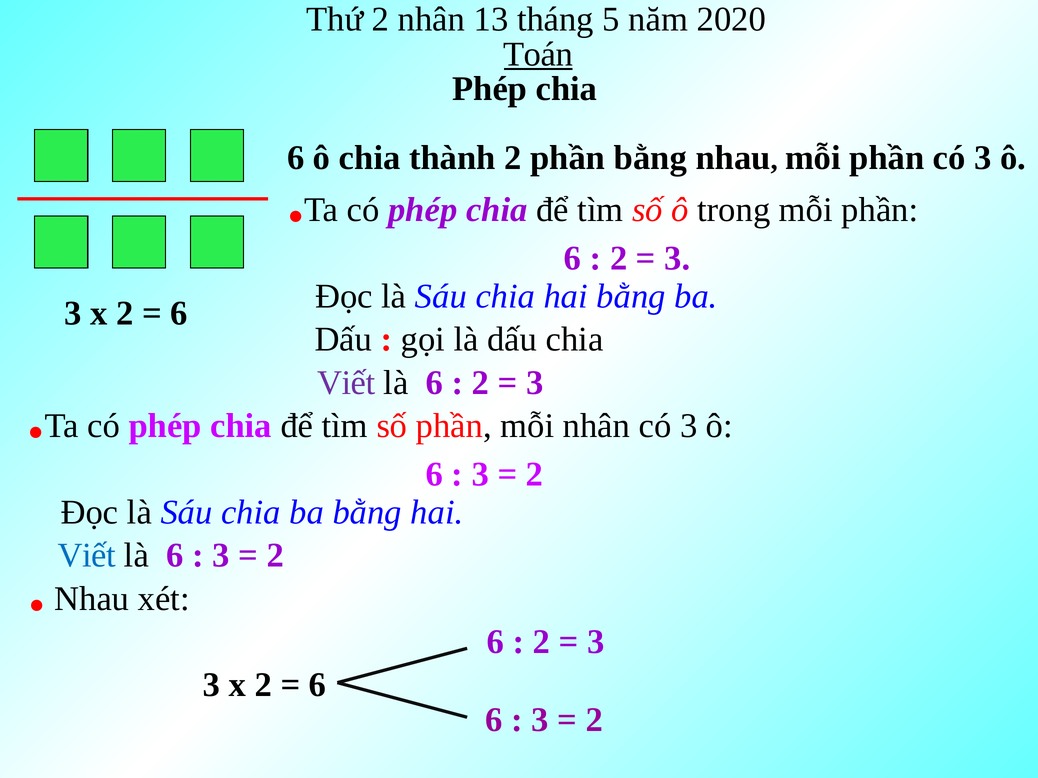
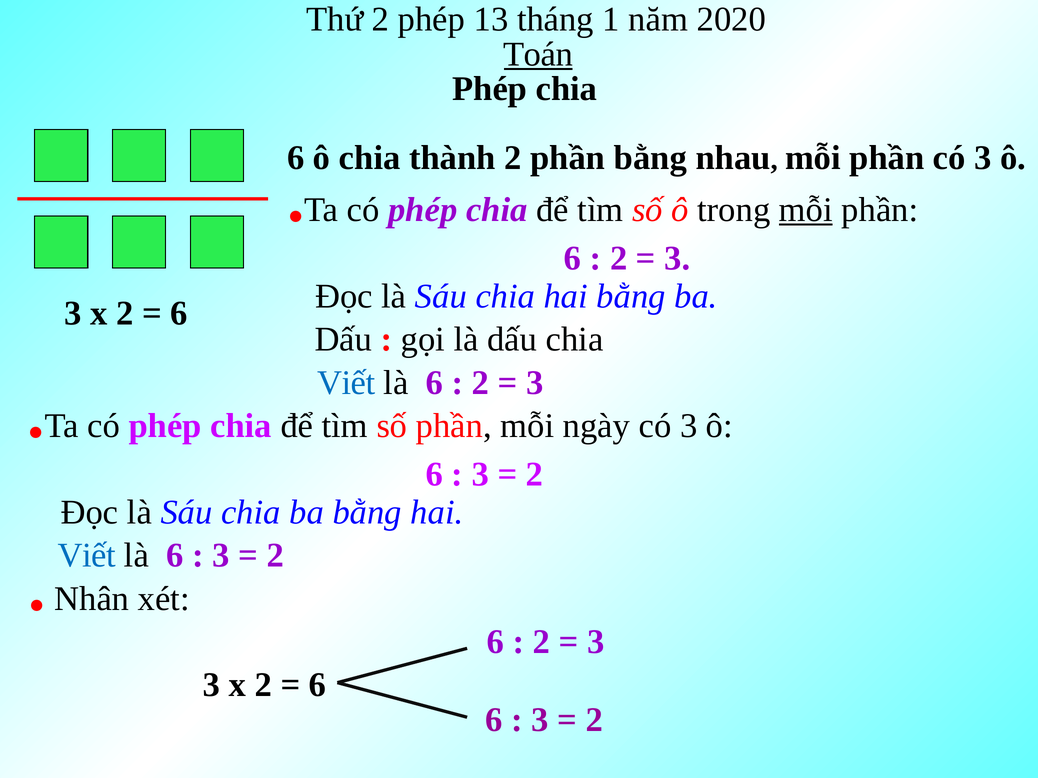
2 nhân: nhân -> phép
5: 5 -> 1
mỗi at (806, 210) underline: none -> present
Viết at (346, 383) colour: purple -> blue
mỗi nhân: nhân -> ngày
Nhau at (92, 599): Nhau -> Nhân
